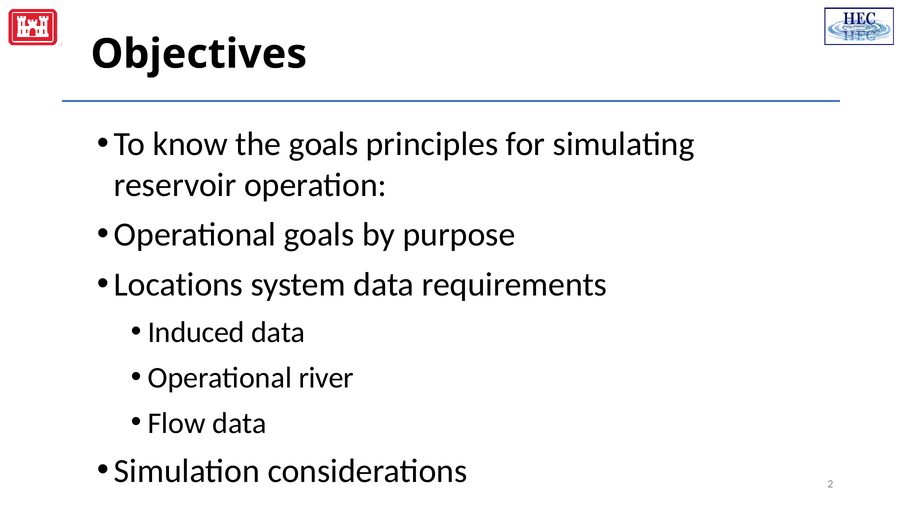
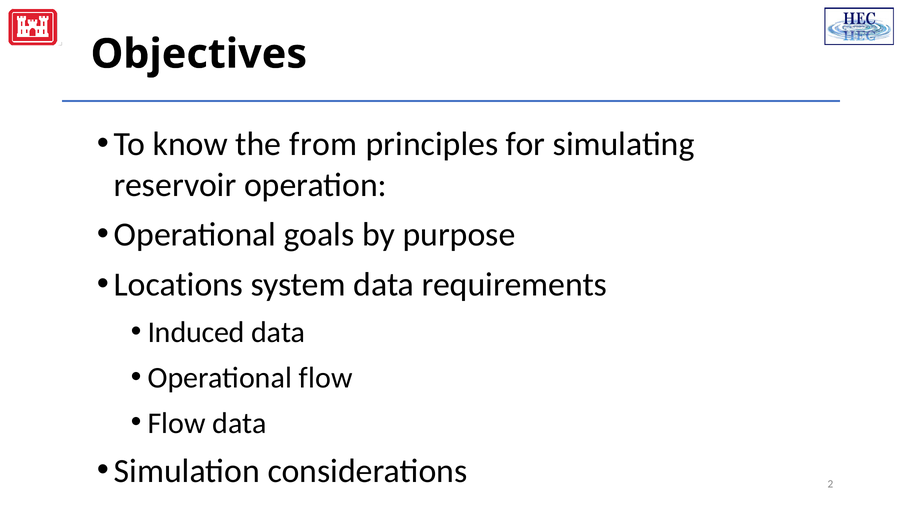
the goals: goals -> from
Operational river: river -> flow
